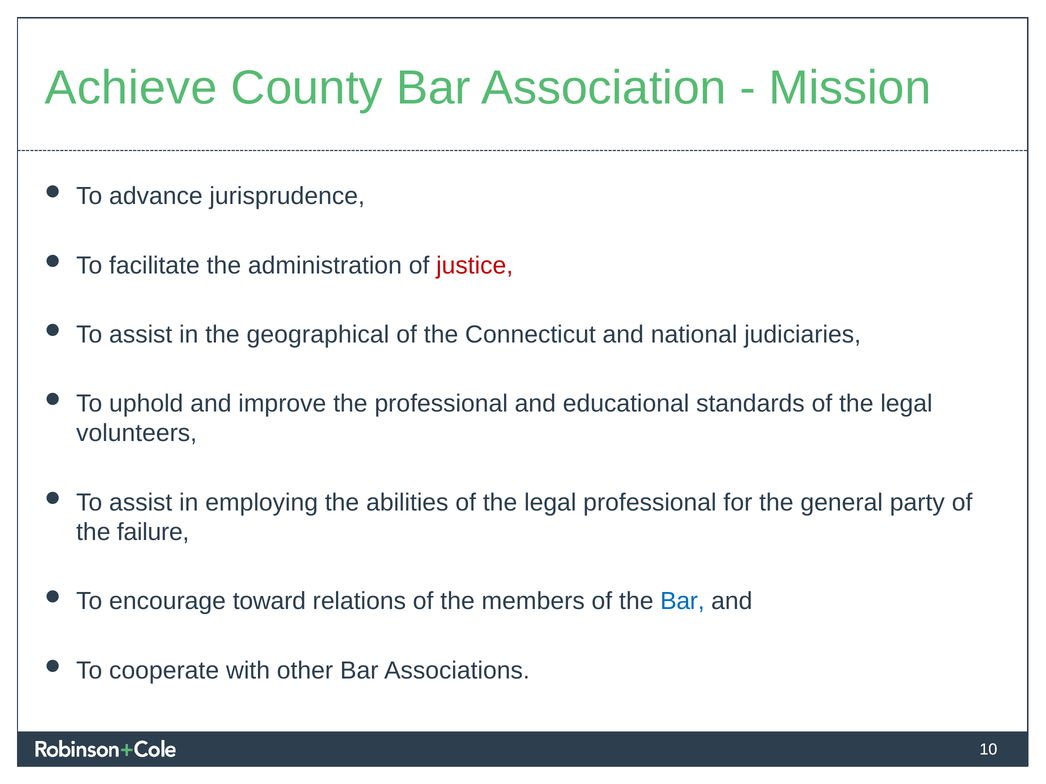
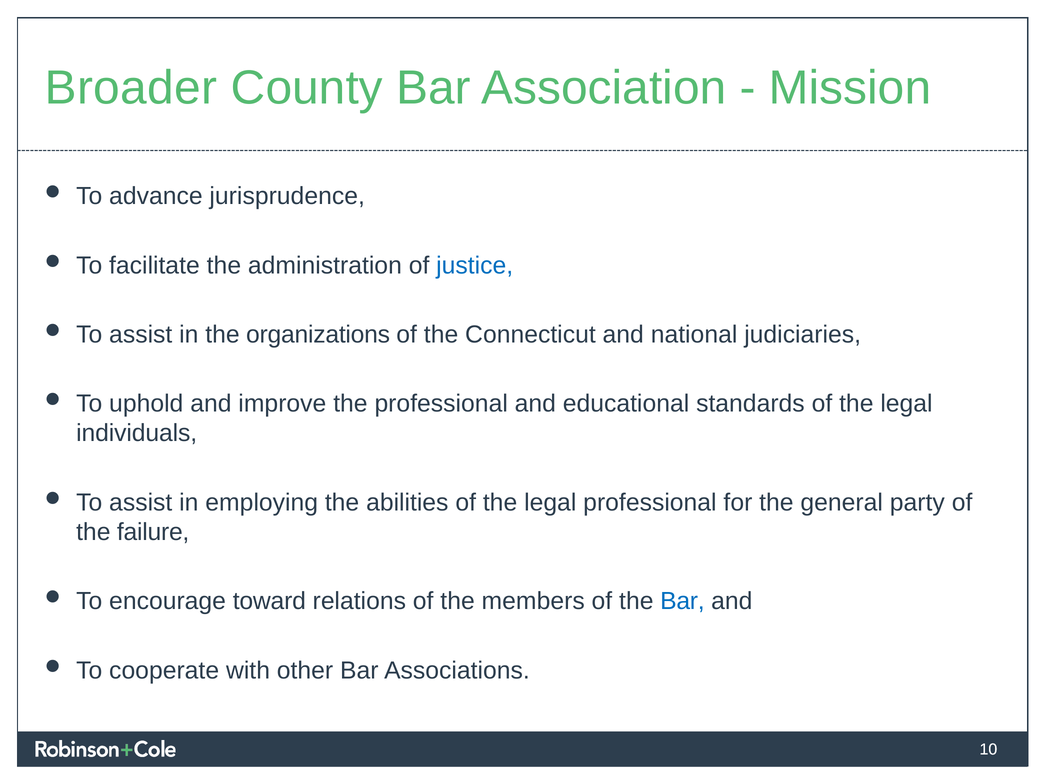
Achieve: Achieve -> Broader
justice colour: red -> blue
geographical: geographical -> organizations
volunteers: volunteers -> individuals
